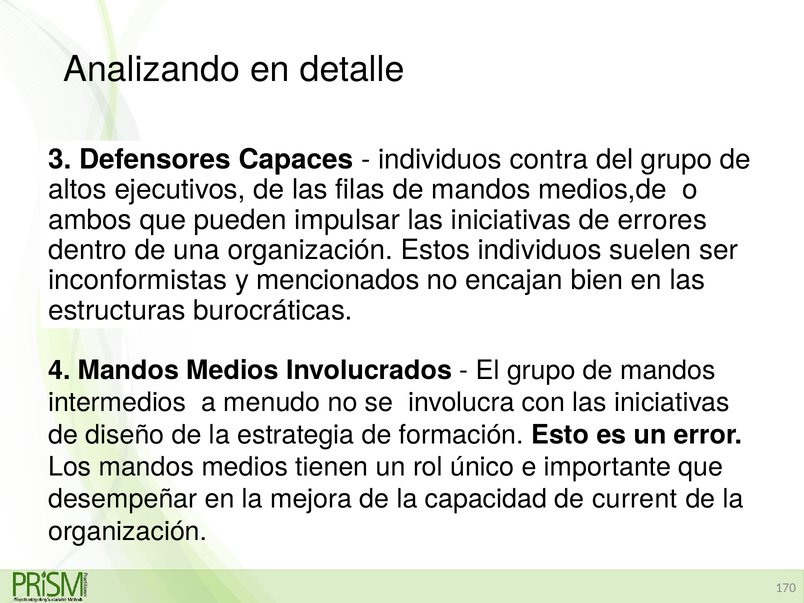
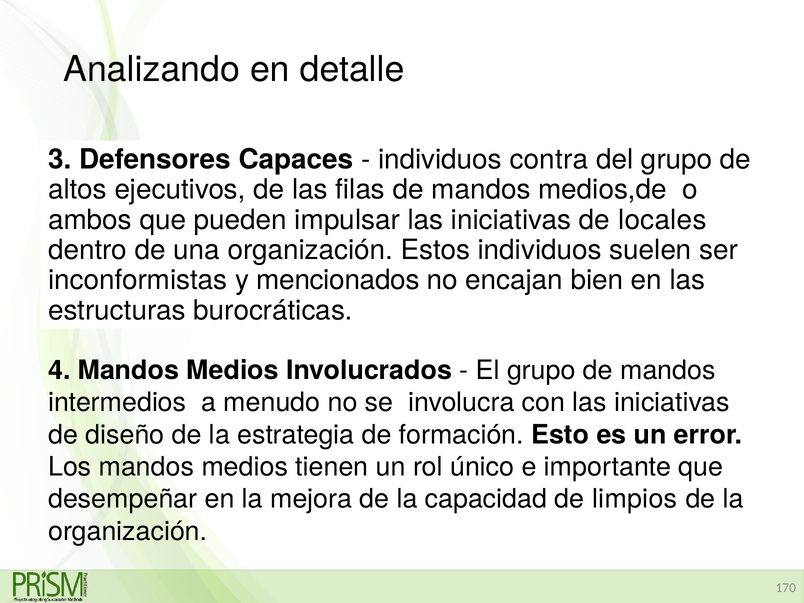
errores: errores -> locales
current: current -> limpios
